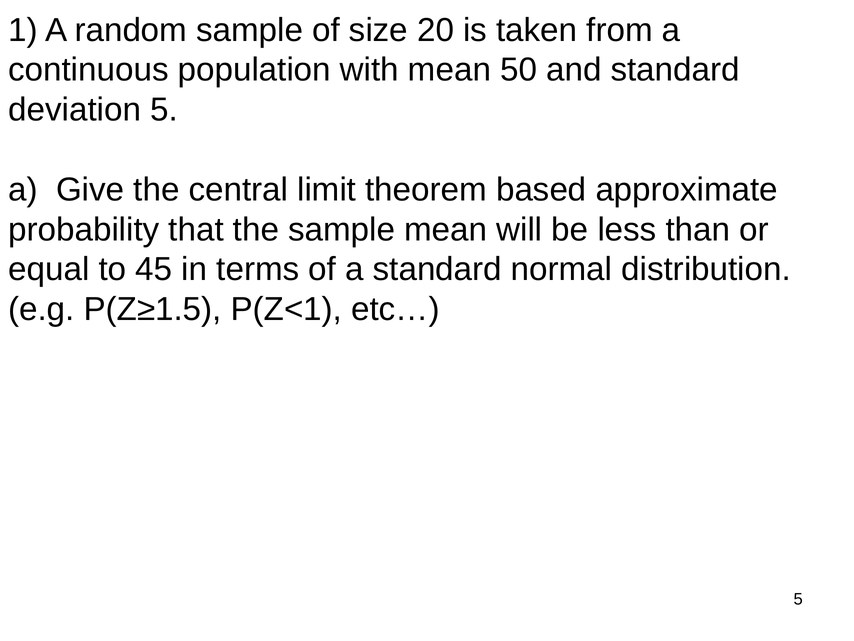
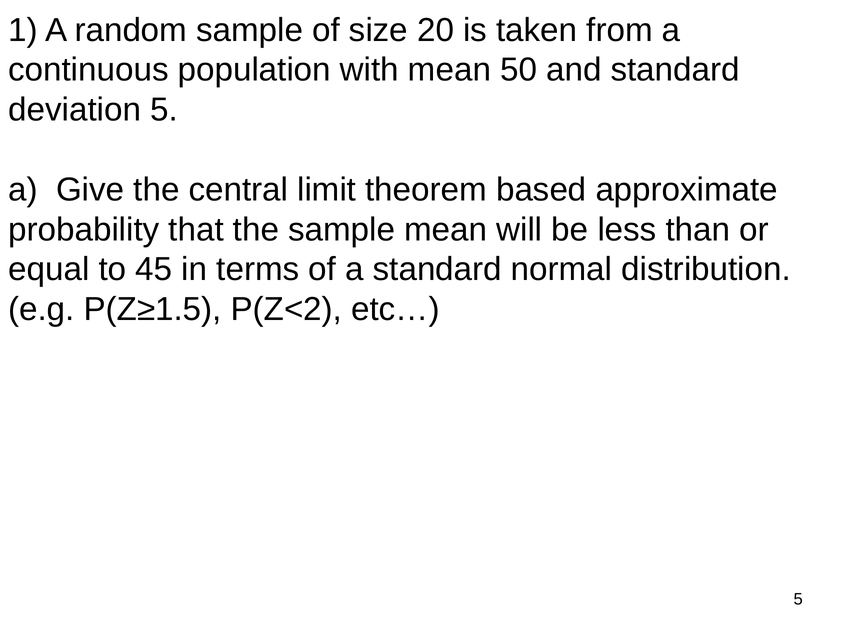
P(Z<1: P(Z<1 -> P(Z<2
